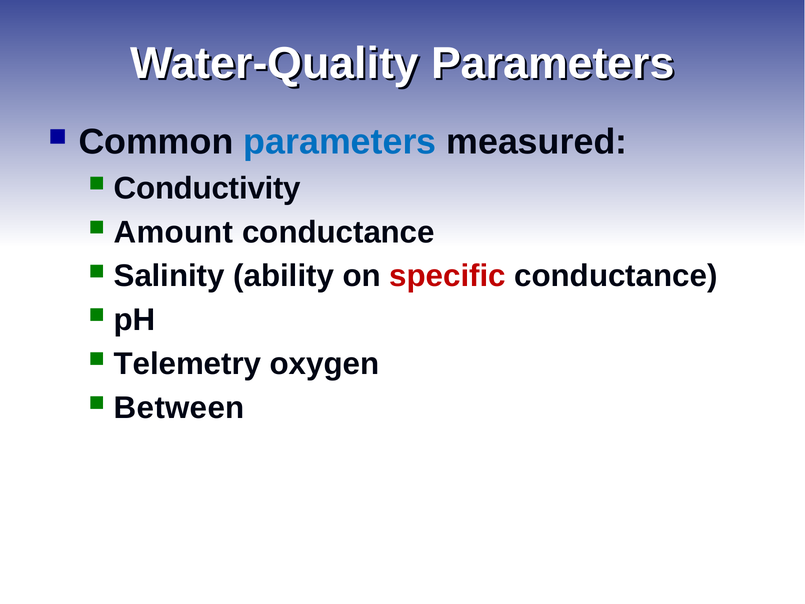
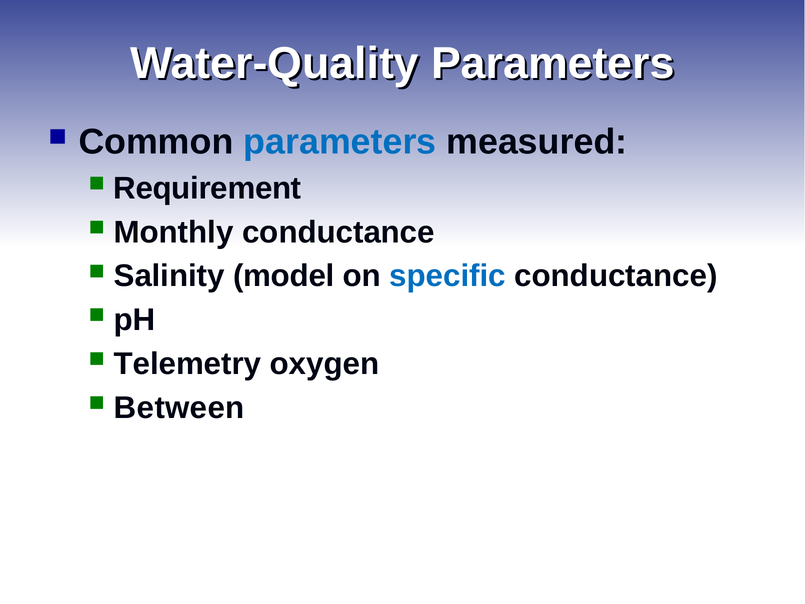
Conductivity: Conductivity -> Requirement
Amount: Amount -> Monthly
ability: ability -> model
specific colour: red -> blue
